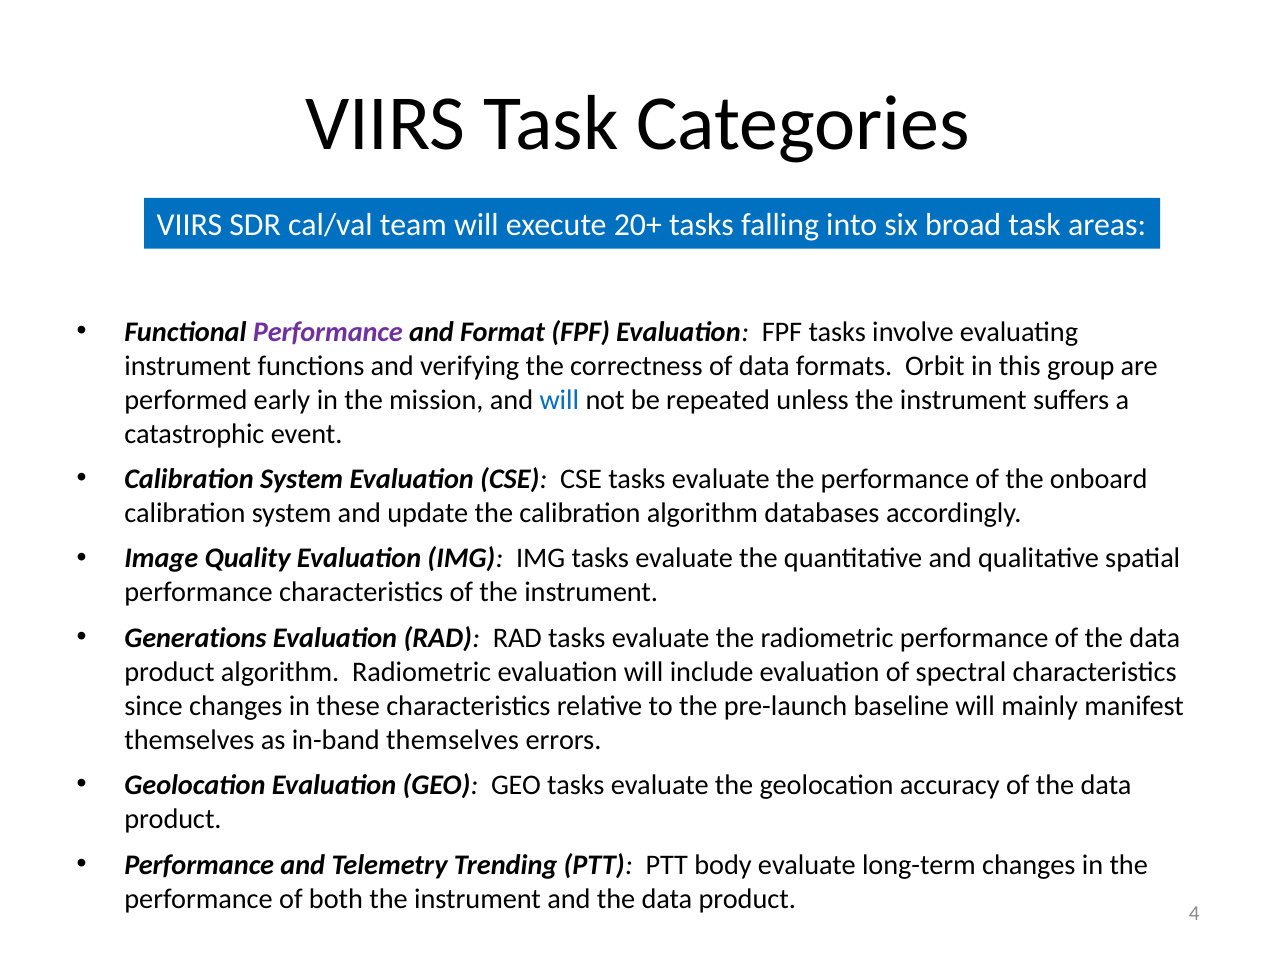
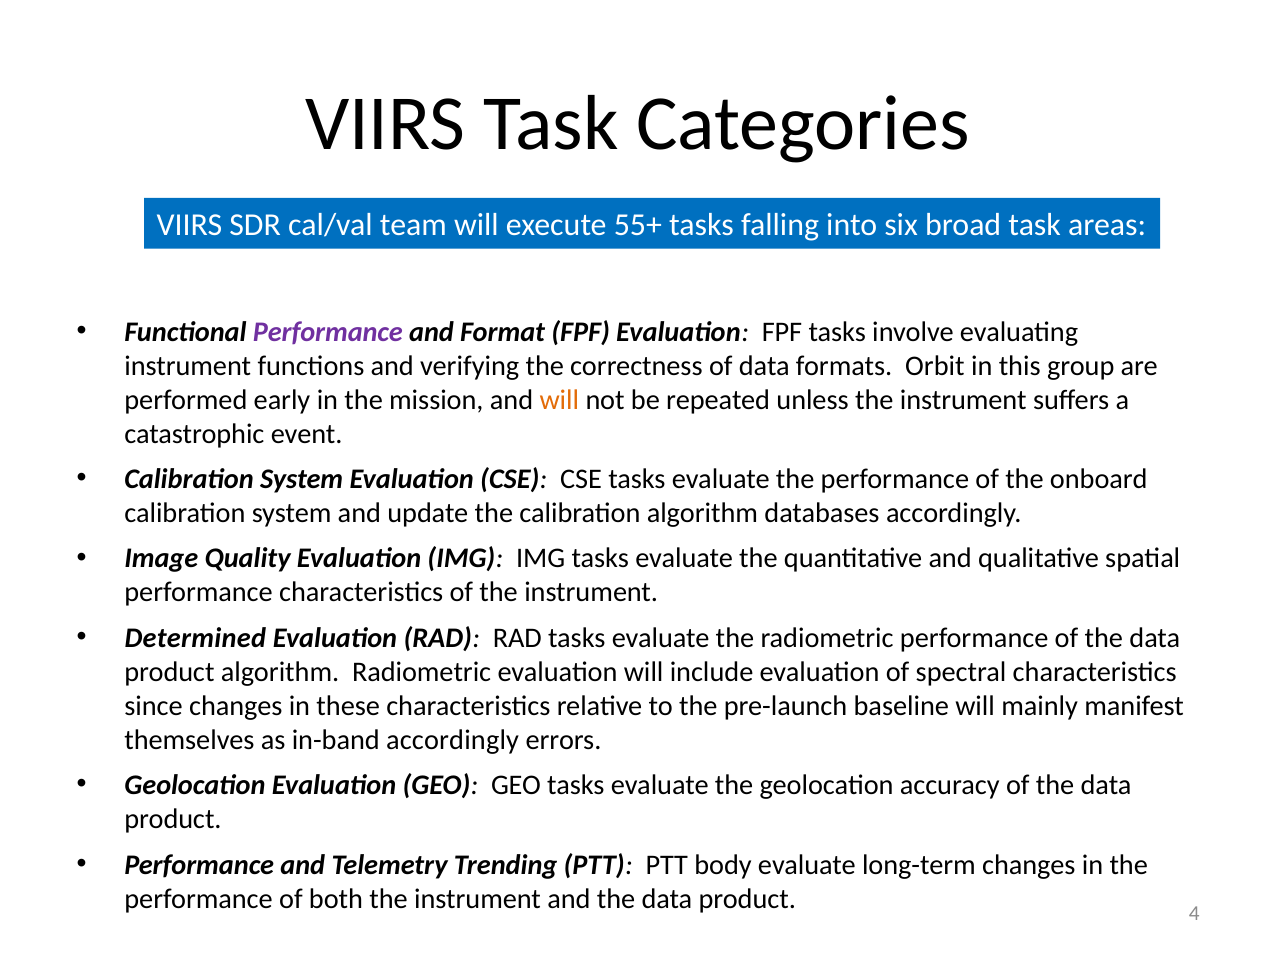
20+: 20+ -> 55+
will at (559, 400) colour: blue -> orange
Generations: Generations -> Determined
in-band themselves: themselves -> accordingly
